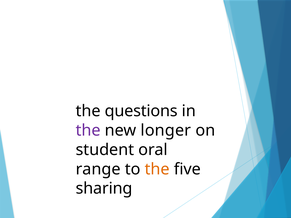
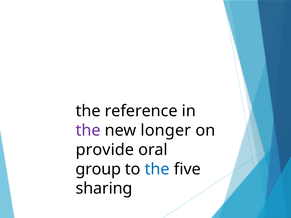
questions: questions -> reference
student: student -> provide
range: range -> group
the at (157, 169) colour: orange -> blue
